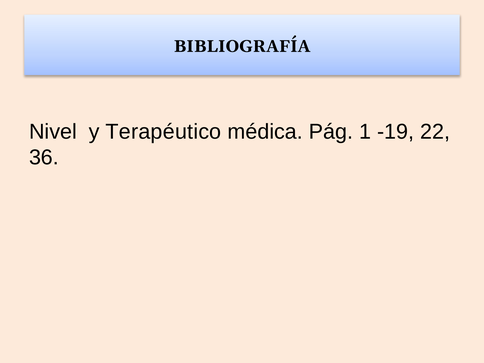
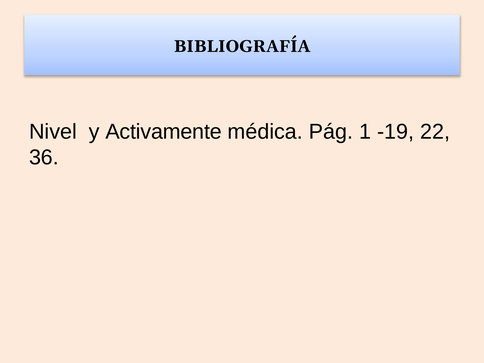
Terapéutico: Terapéutico -> Activamente
